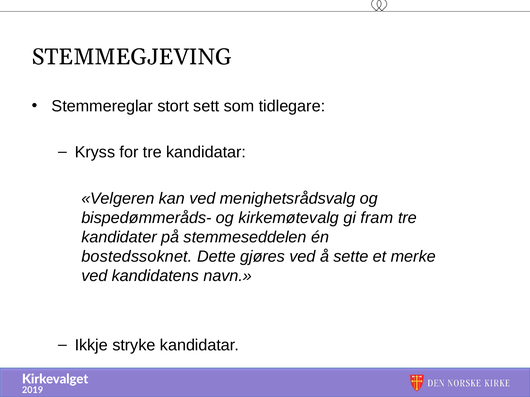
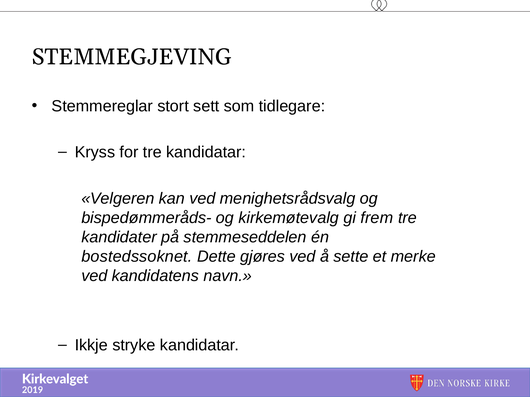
fram: fram -> frem
